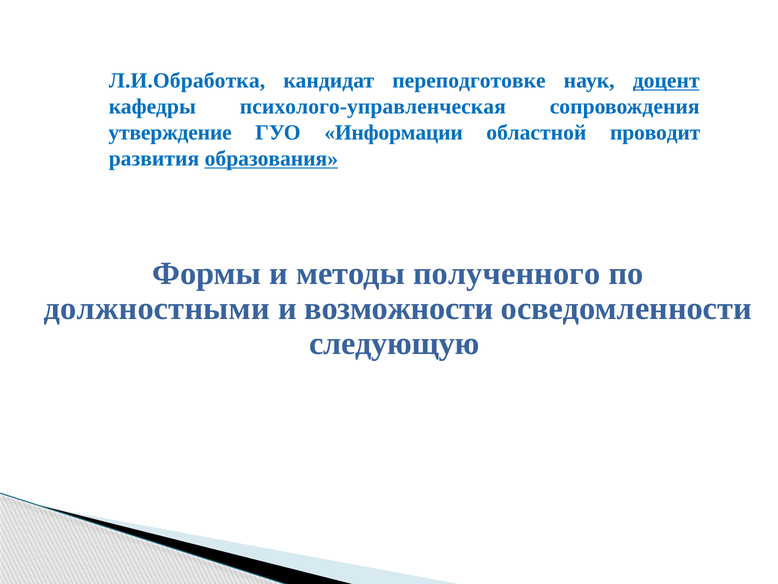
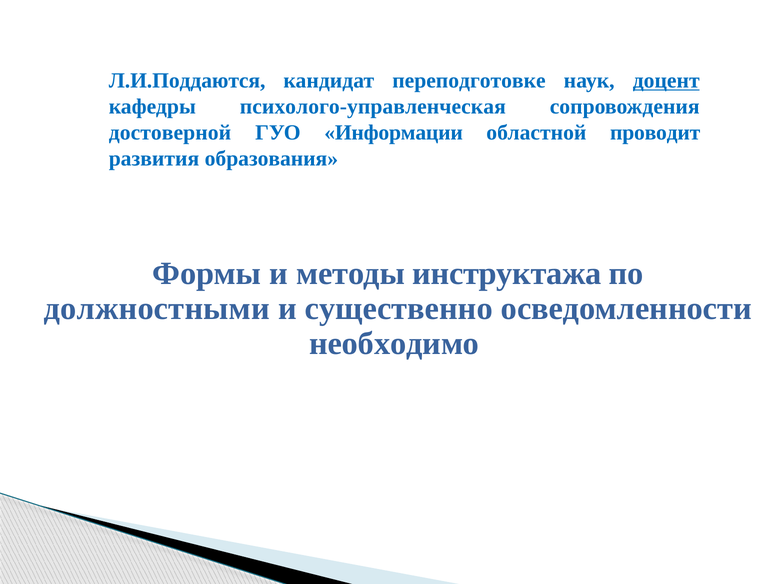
Л.И.Обработка: Л.И.Обработка -> Л.И.Поддаются
утверждение: утверждение -> достоверной
образования underline: present -> none
полученного: полученного -> инструктажа
возможности: возможности -> существенно
следующую: следующую -> необходимо
